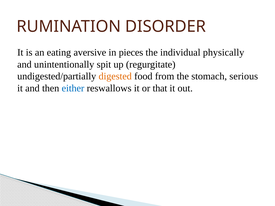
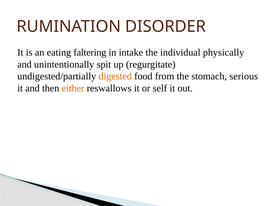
aversive: aversive -> faltering
pieces: pieces -> intake
either colour: blue -> orange
that: that -> self
